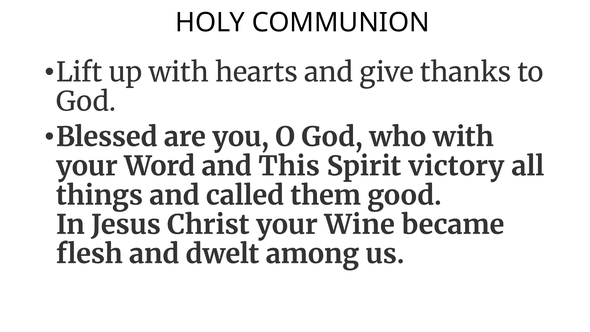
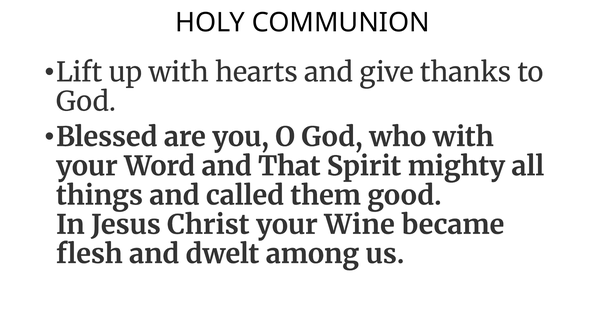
This: This -> That
victory: victory -> mighty
